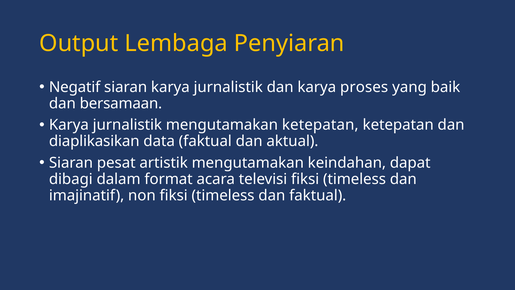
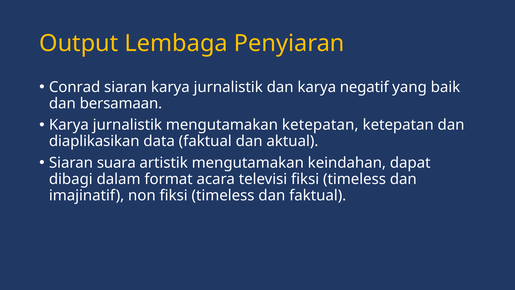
Negatif: Negatif -> Conrad
proses: proses -> negatif
pesat: pesat -> suara
